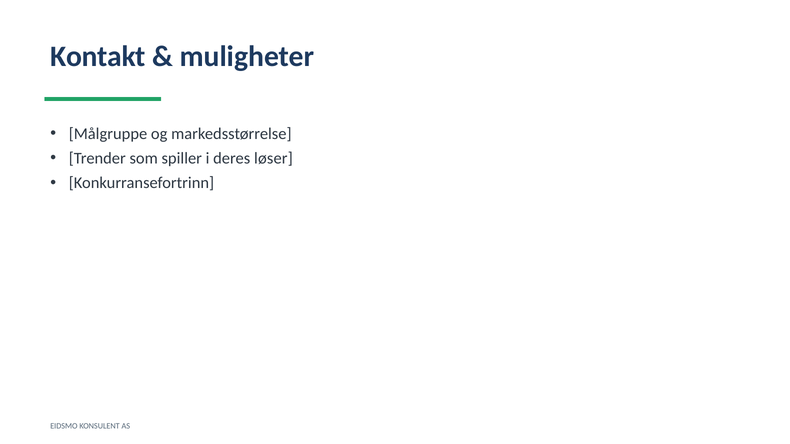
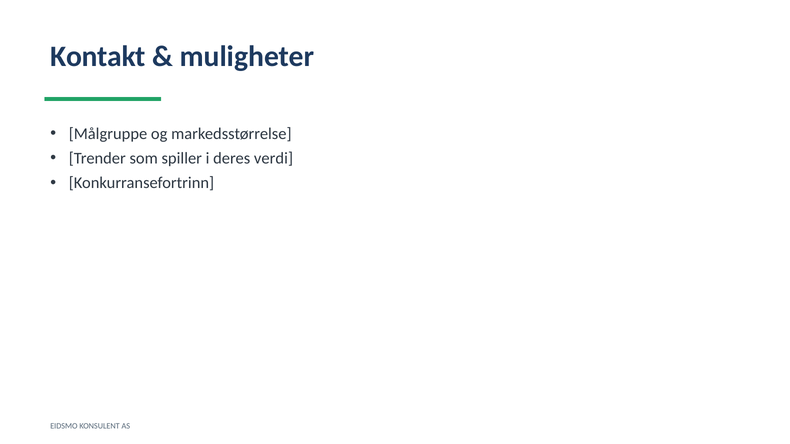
løser: løser -> verdi
